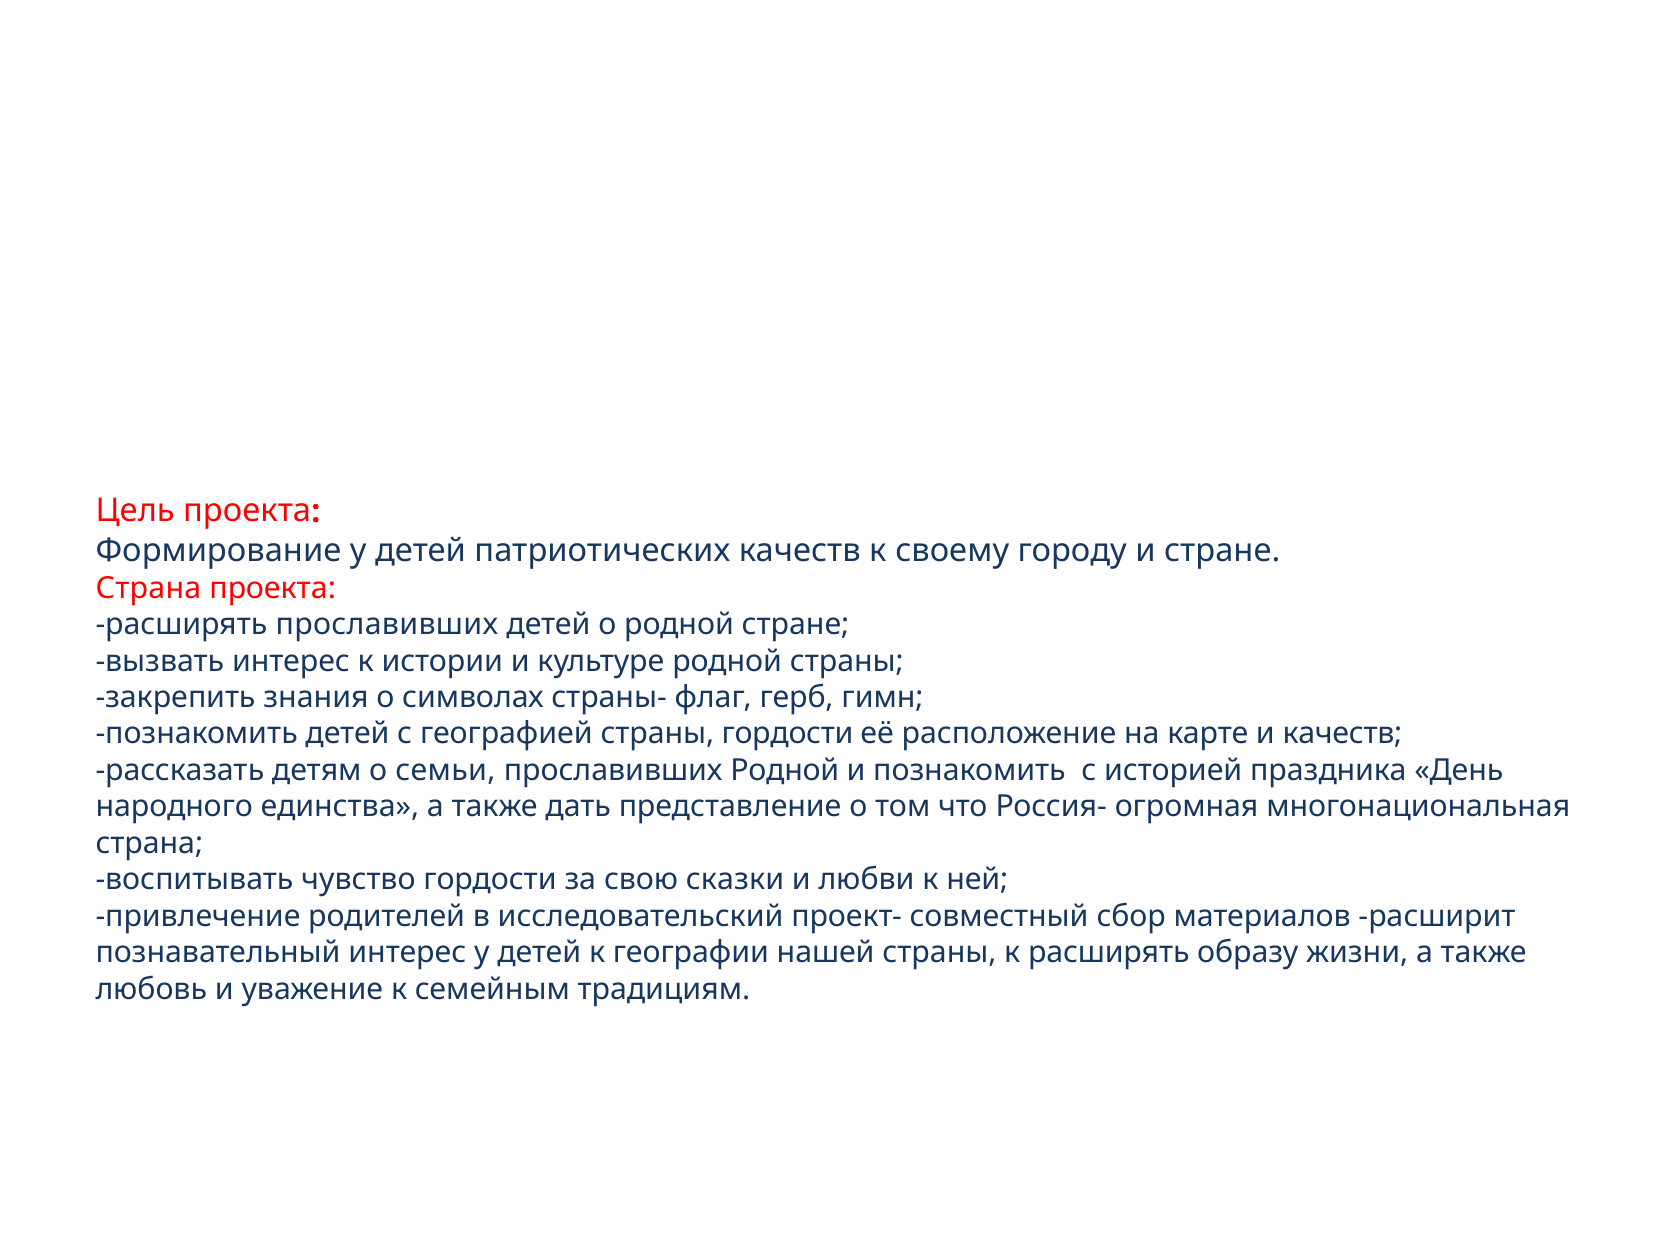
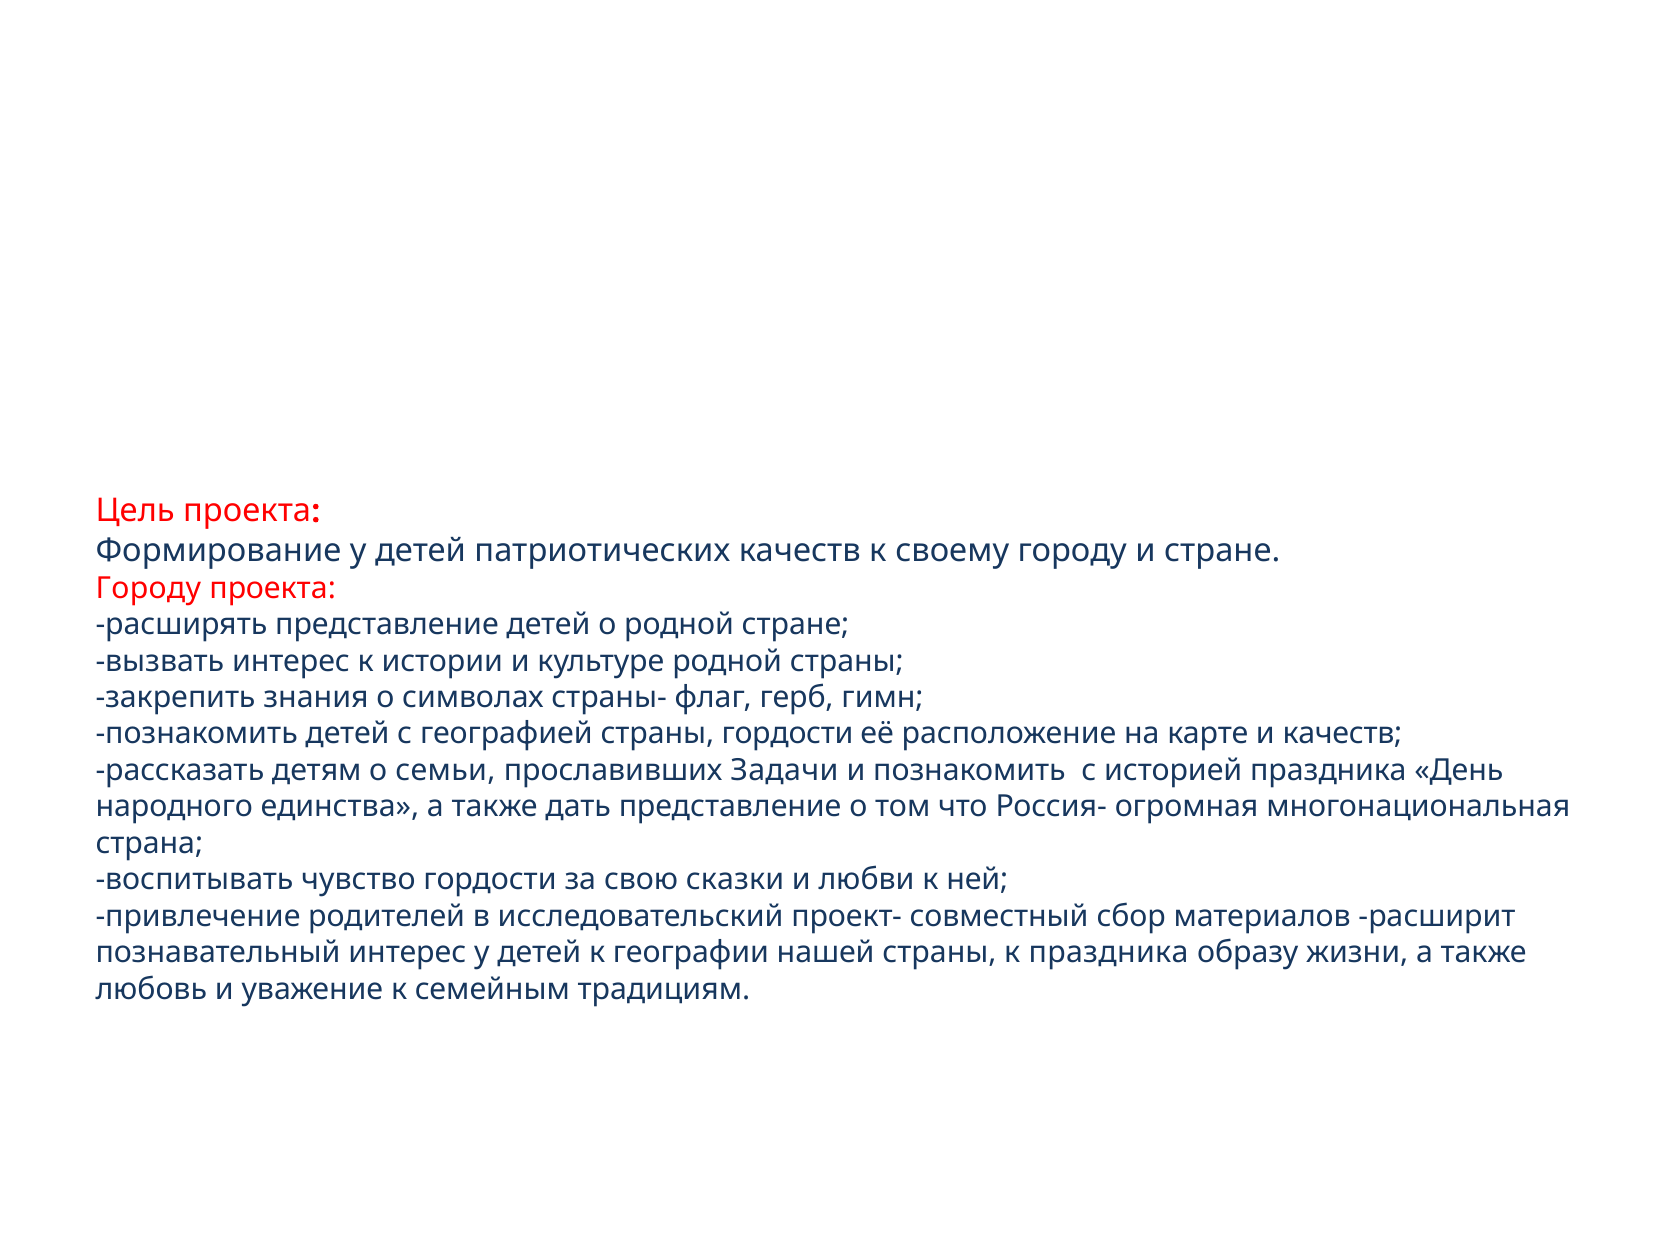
Страна at (148, 588): Страна -> Городу
расширять прославивших: прославивших -> представление
прославивших Родной: Родной -> Задачи
к расширять: расширять -> праздника
